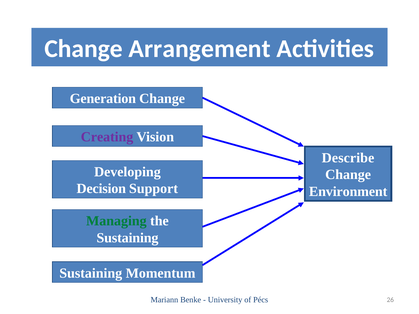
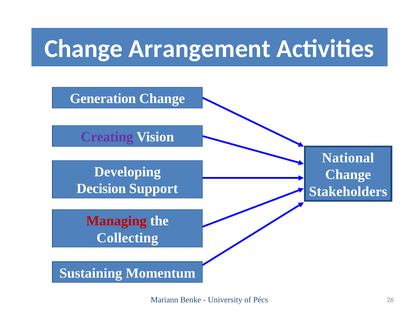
Describe: Describe -> National
Environment: Environment -> Stakeholders
Managing colour: green -> red
Sustaining at (127, 238): Sustaining -> Collecting
